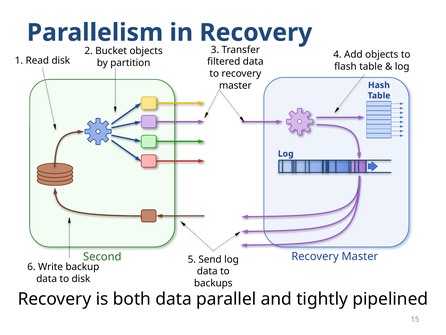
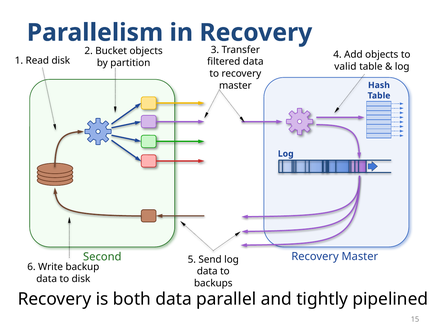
flash: flash -> valid
